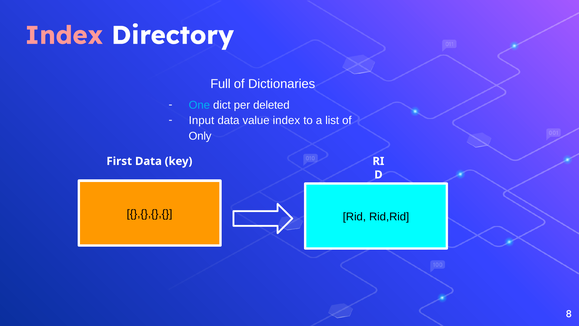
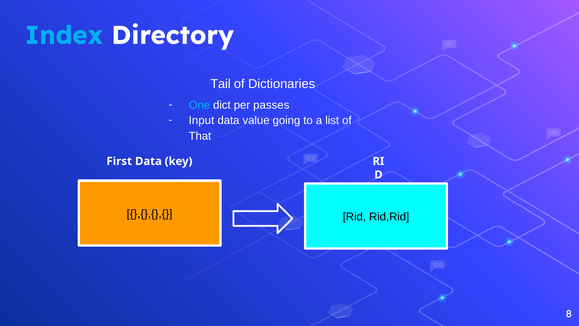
Index at (64, 35) colour: pink -> light blue
Full: Full -> Tail
deleted: deleted -> passes
value index: index -> going
Only: Only -> That
